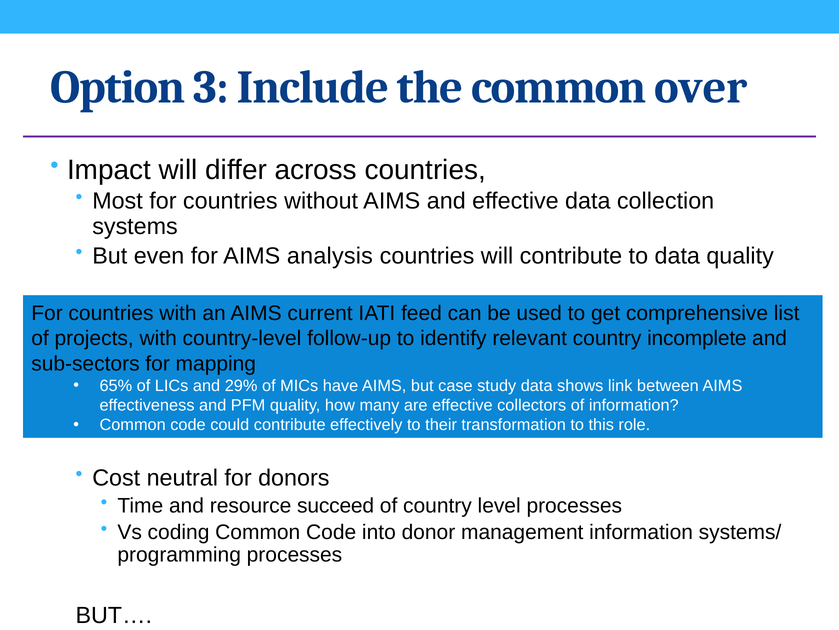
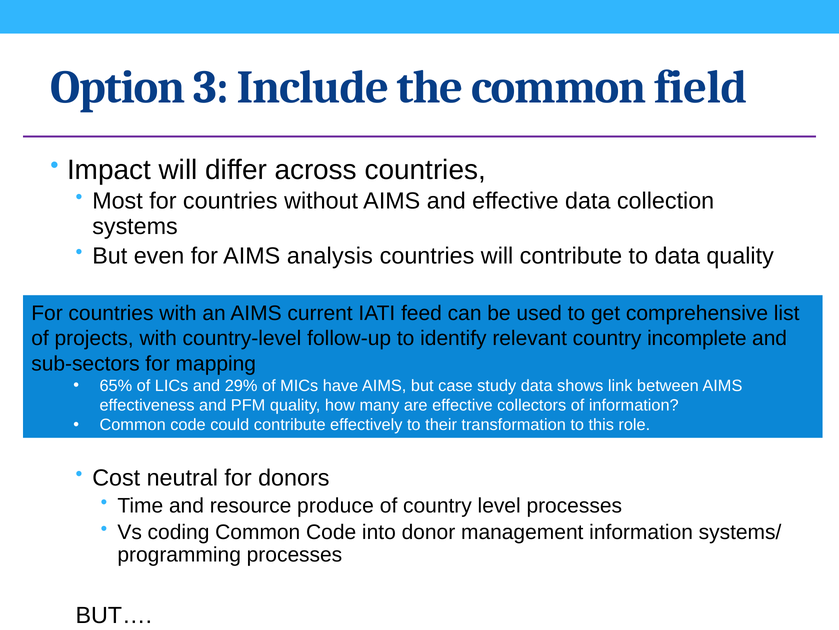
over: over -> field
succeed: succeed -> produce
